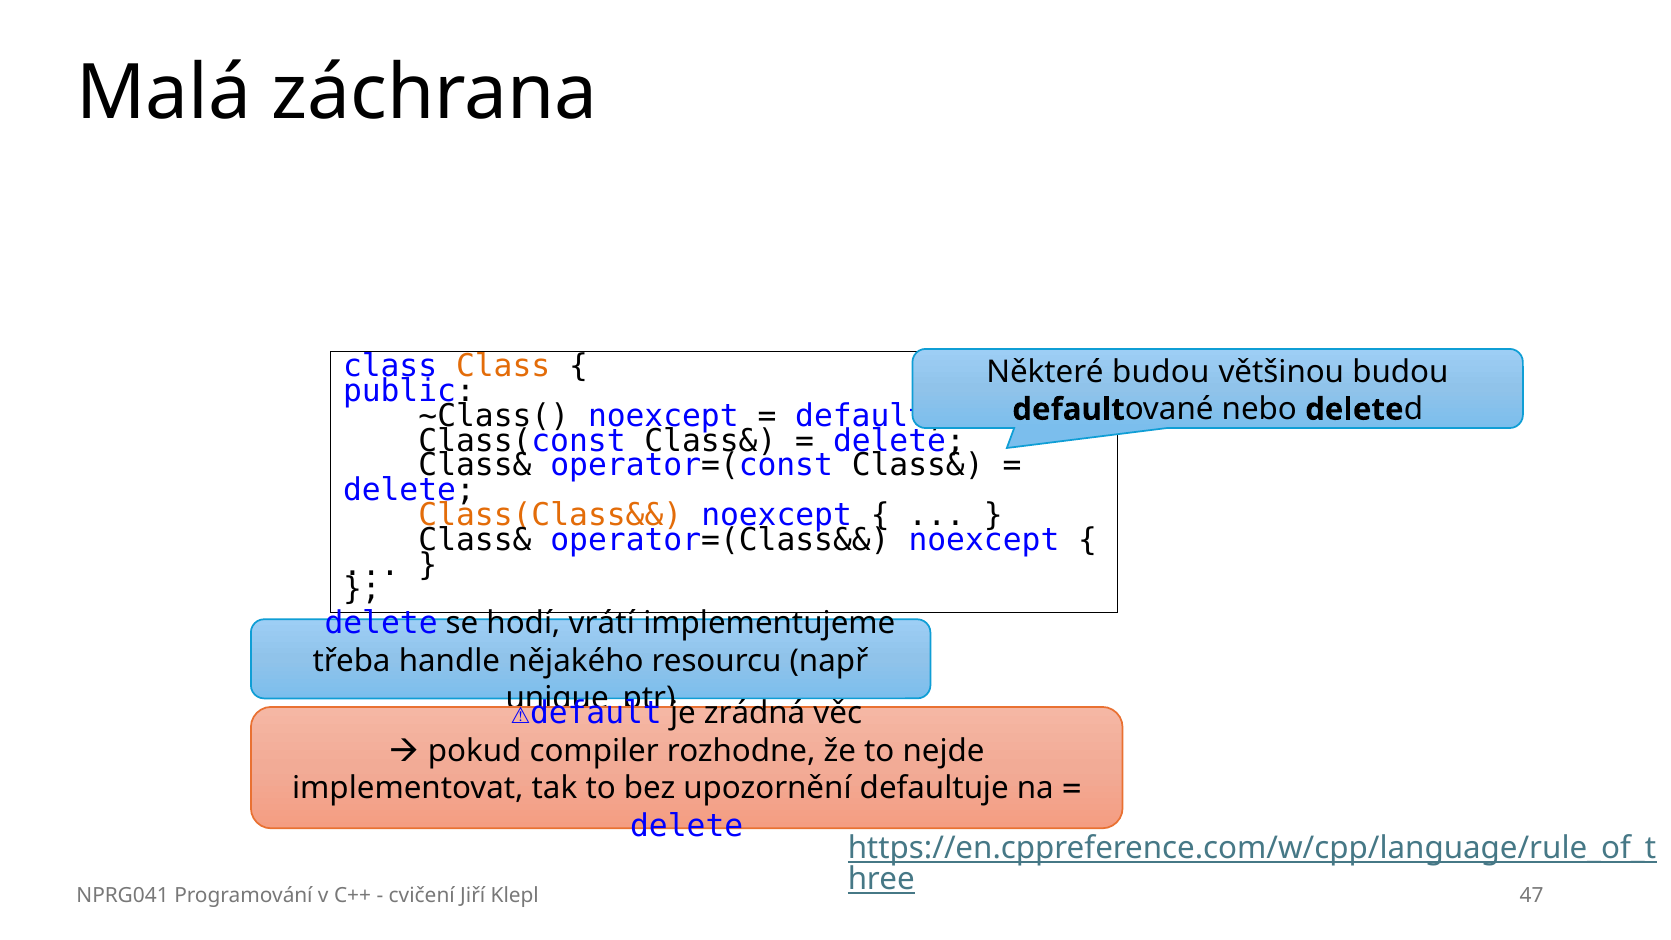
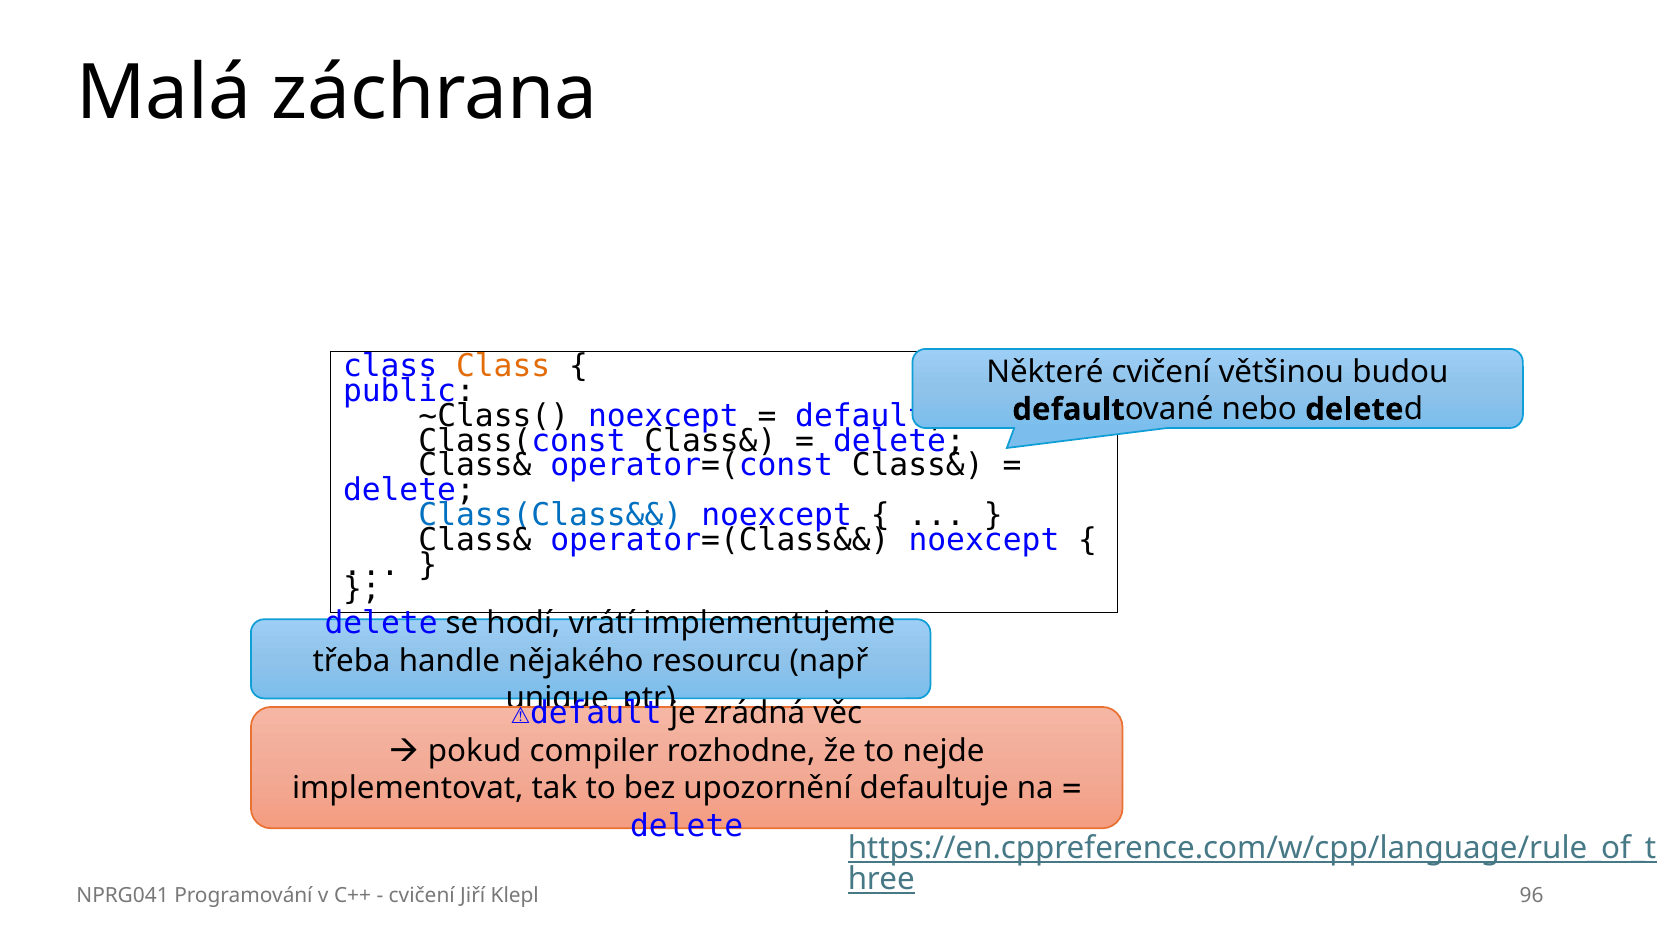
Některé budou: budou -> cvičení
Class(Class&& colour: orange -> blue
47: 47 -> 96
